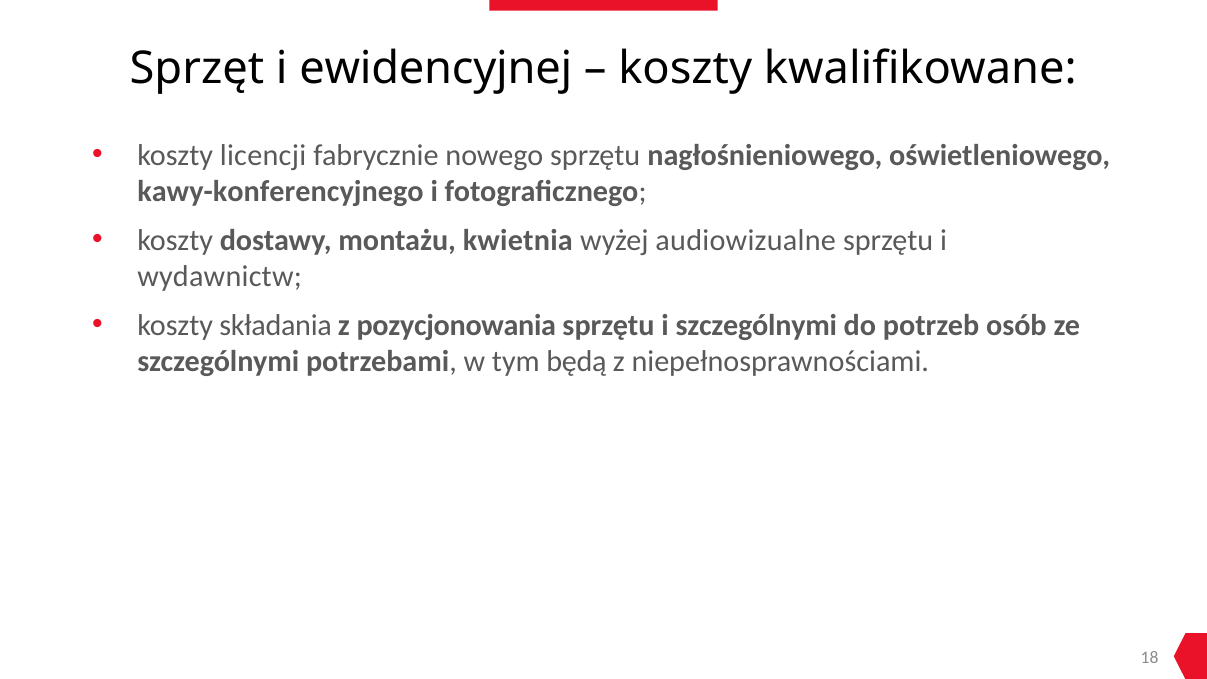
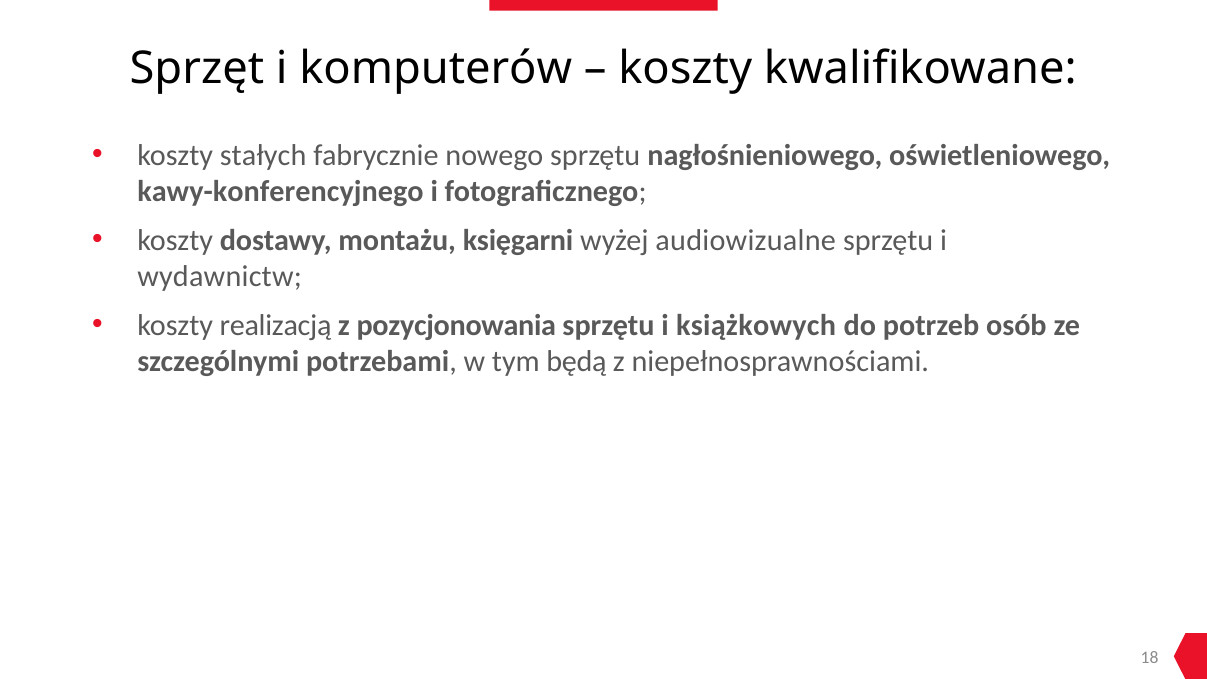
ewidencyjnej: ewidencyjnej -> komputerów
licencji: licencji -> stałych
kwietnia: kwietnia -> księgarni
składania: składania -> realizacją
i szczególnymi: szczególnymi -> książkowych
